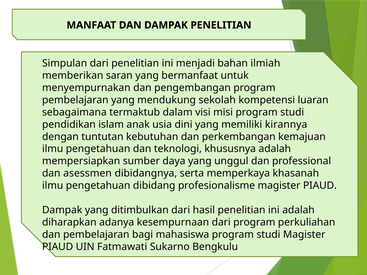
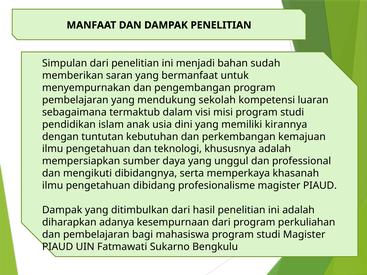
ilmiah: ilmiah -> sudah
asessmen: asessmen -> mengikuti
